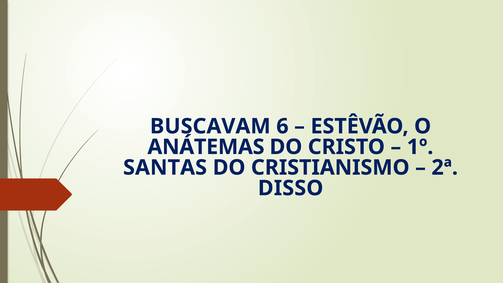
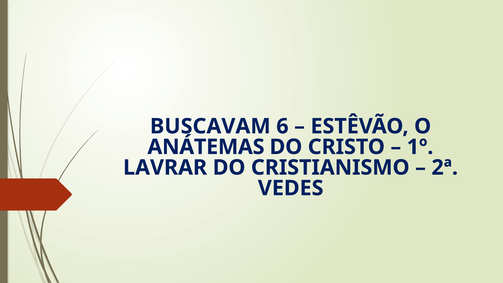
SANTAS: SANTAS -> LAVRAR
DISSO: DISSO -> VEDES
